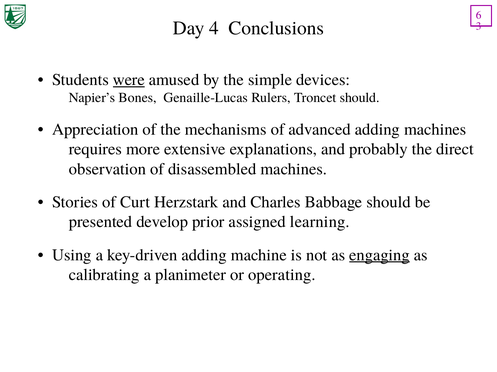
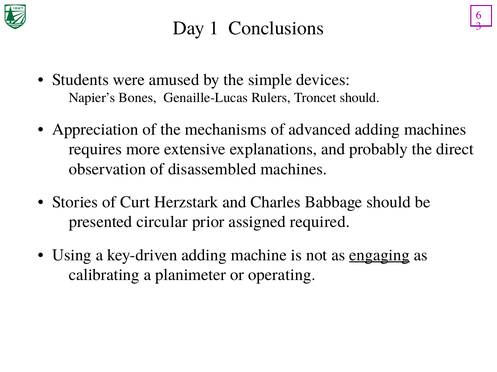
4: 4 -> 1
were underline: present -> none
develop: develop -> circular
learning: learning -> required
